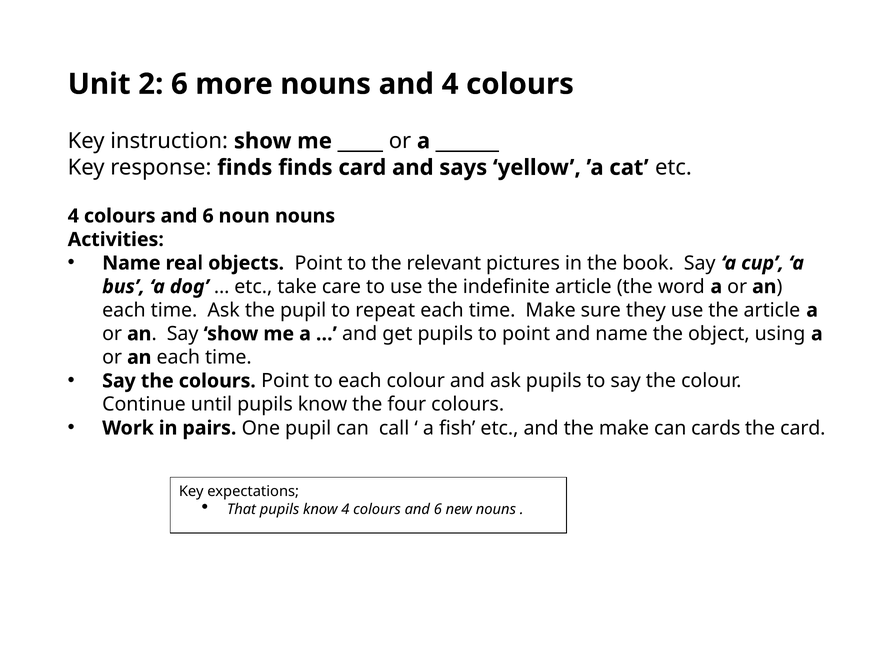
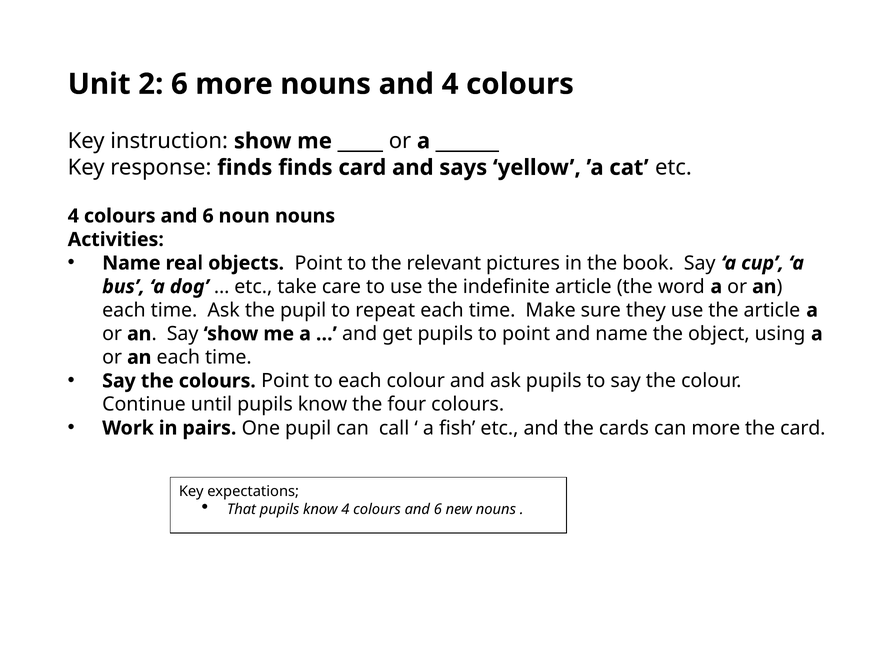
the make: make -> cards
can cards: cards -> more
